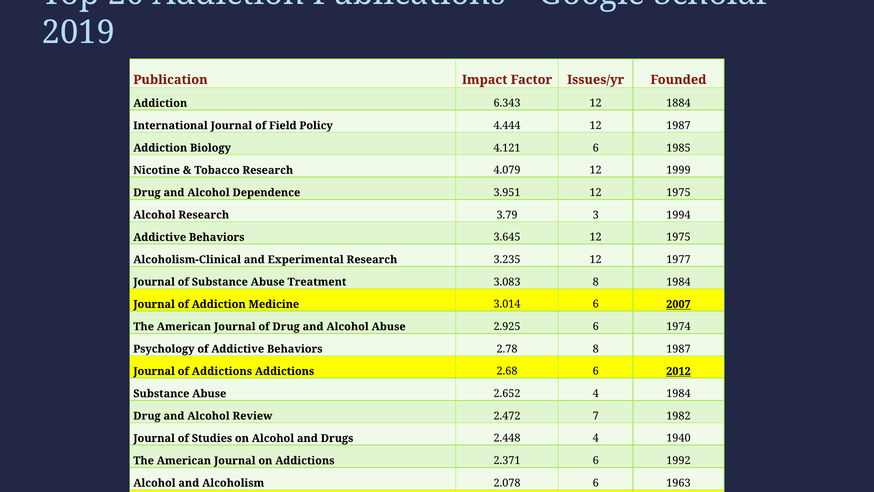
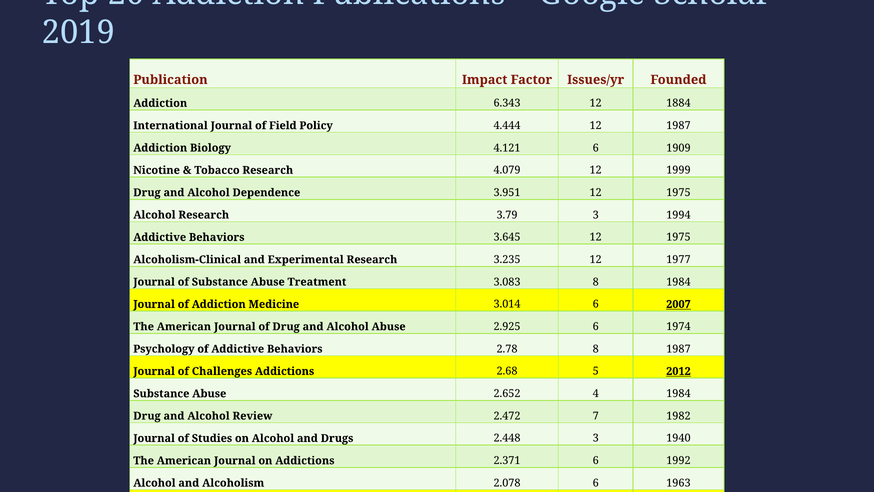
1985: 1985 -> 1909
of Addictions: Addictions -> Challenges
2.68 6: 6 -> 5
2.448 4: 4 -> 3
